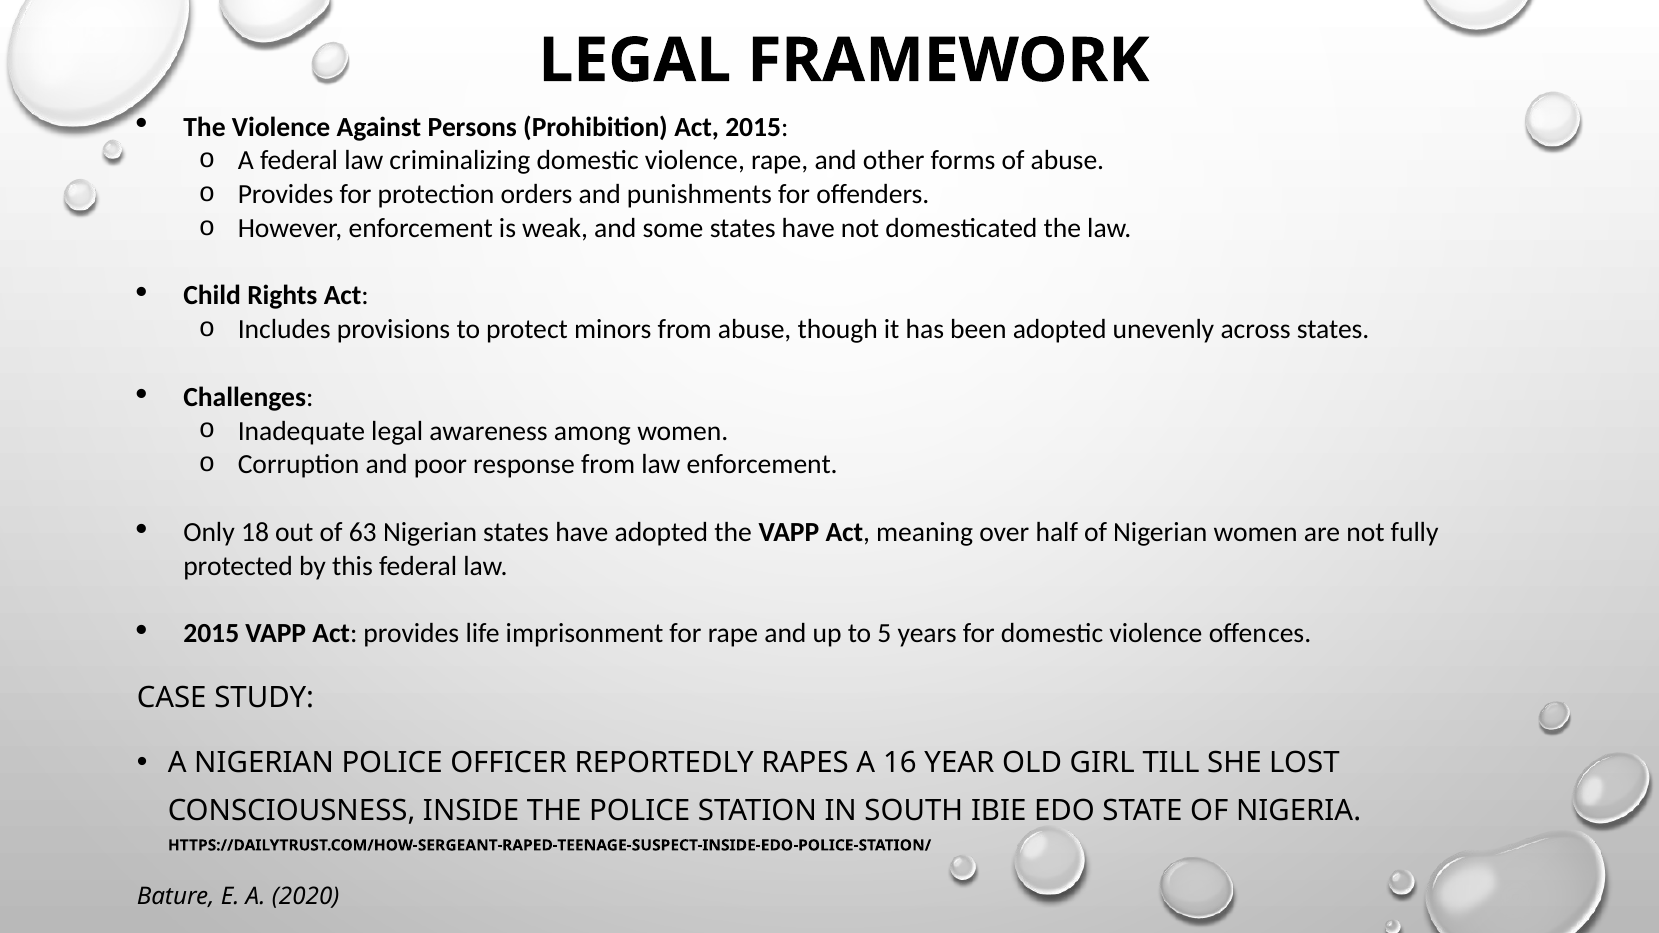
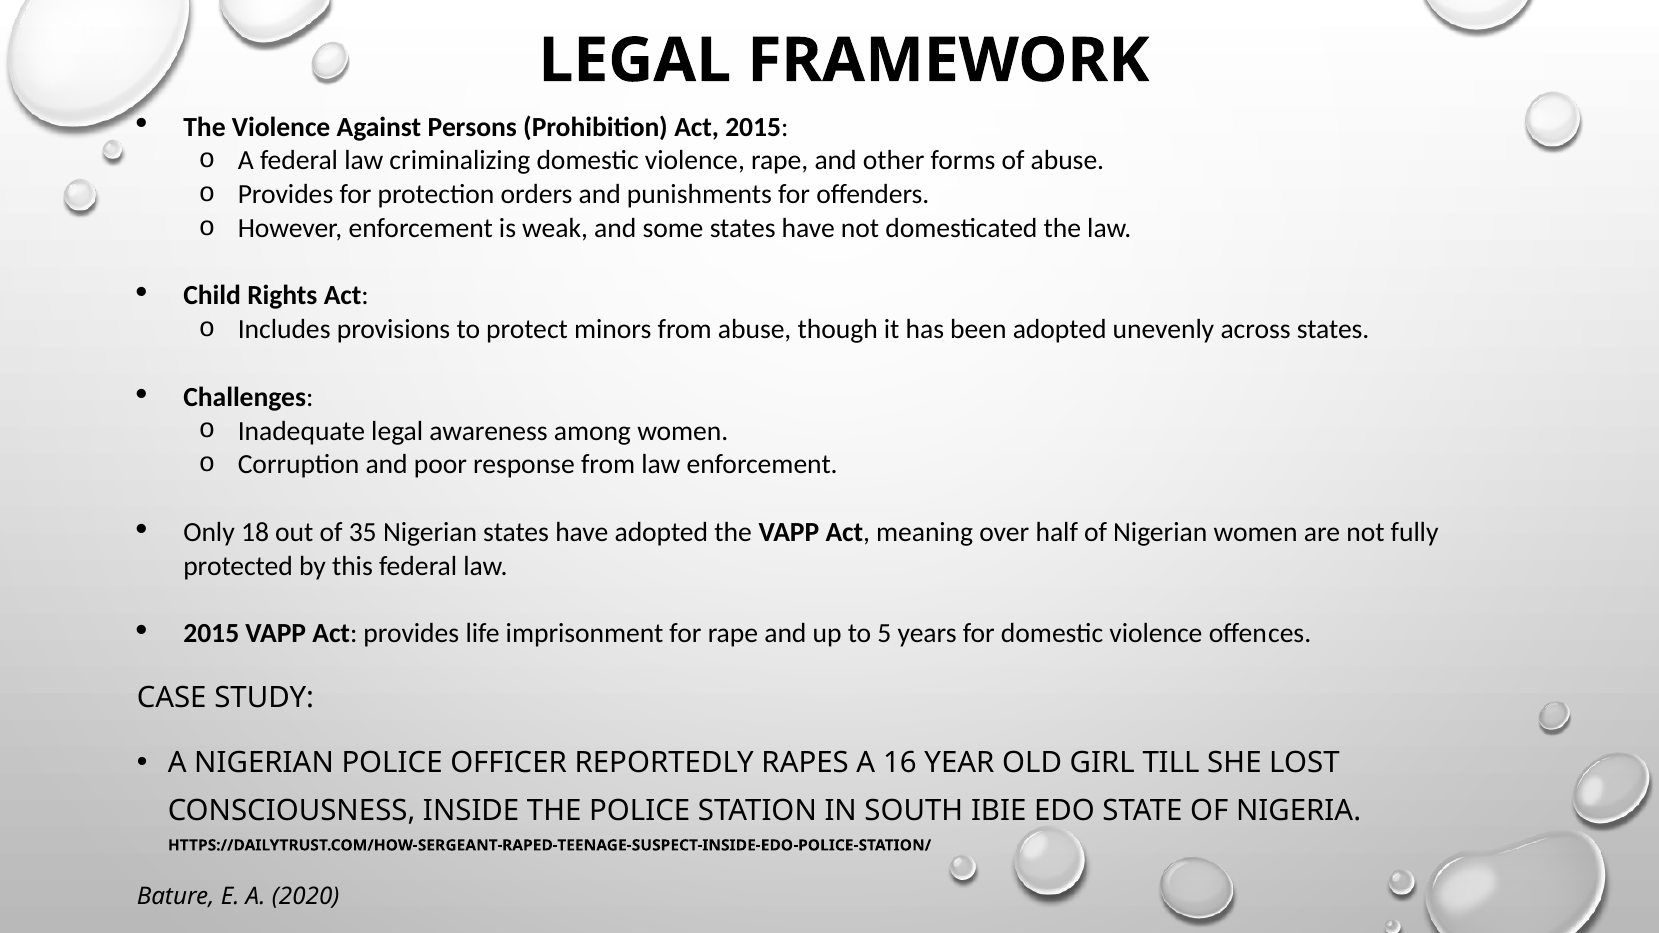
63: 63 -> 35
